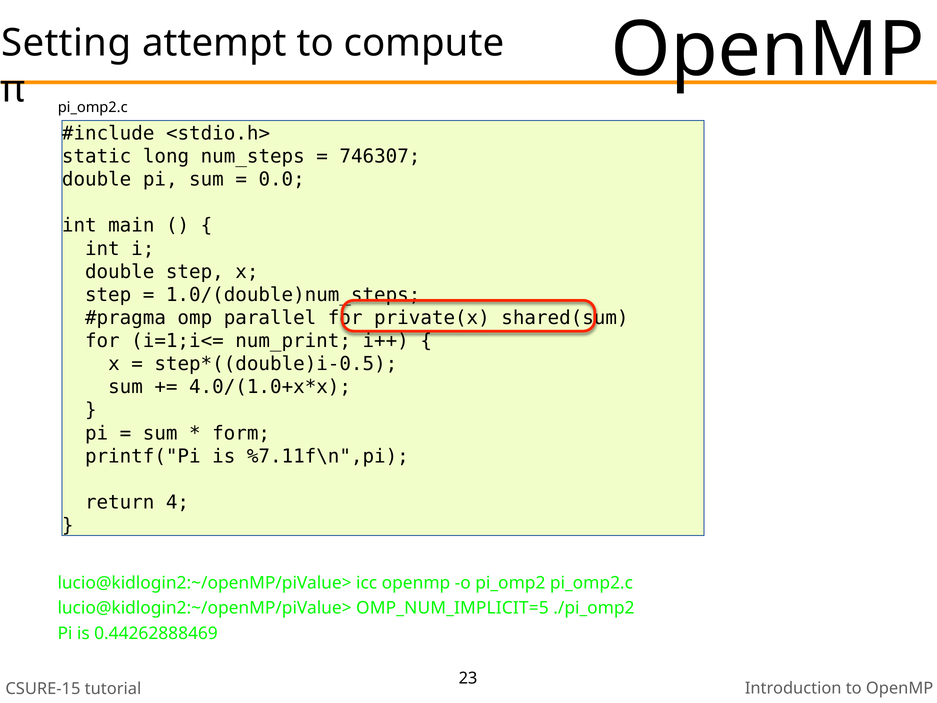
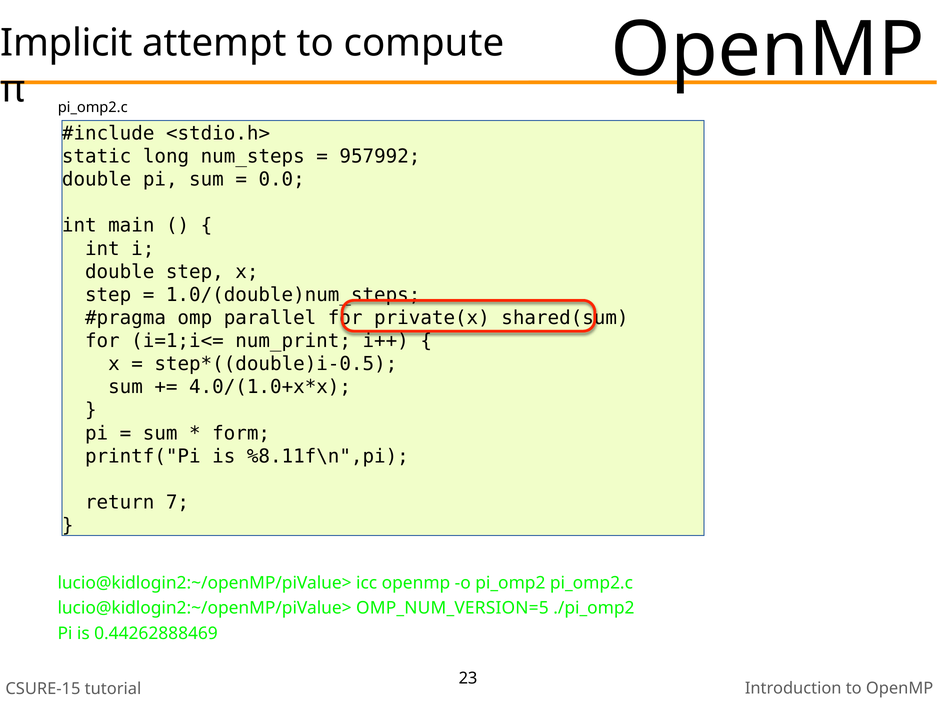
Setting: Setting -> Implicit
746307: 746307 -> 957992
%7.11f\n",pi: %7.11f\n",pi -> %8.11f\n",pi
4: 4 -> 7
OMP_NUM_IMPLICIT=5: OMP_NUM_IMPLICIT=5 -> OMP_NUM_VERSION=5
